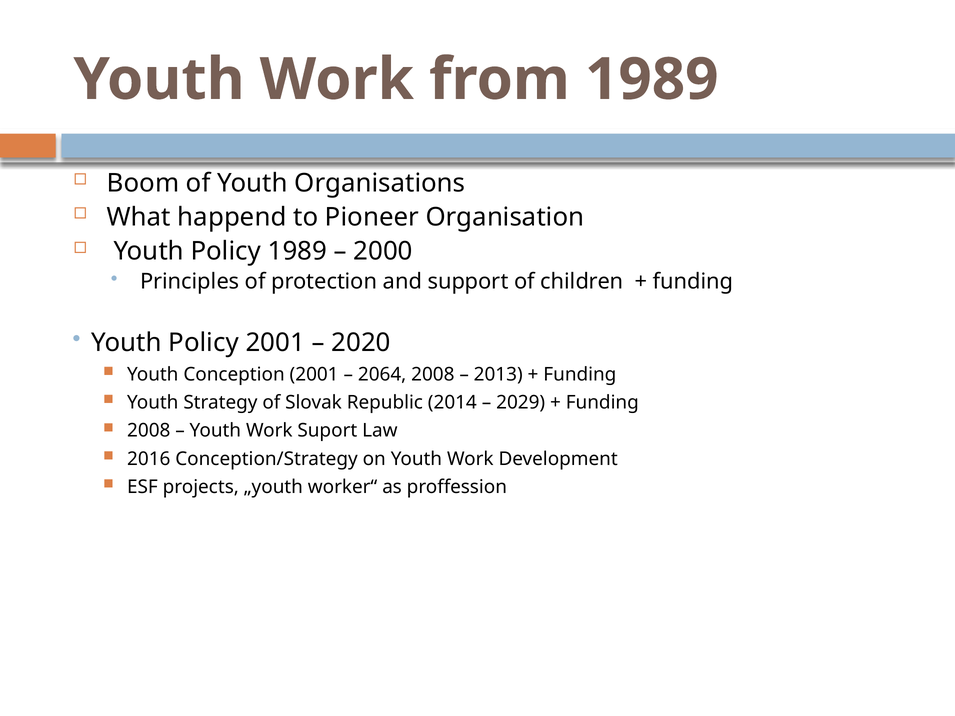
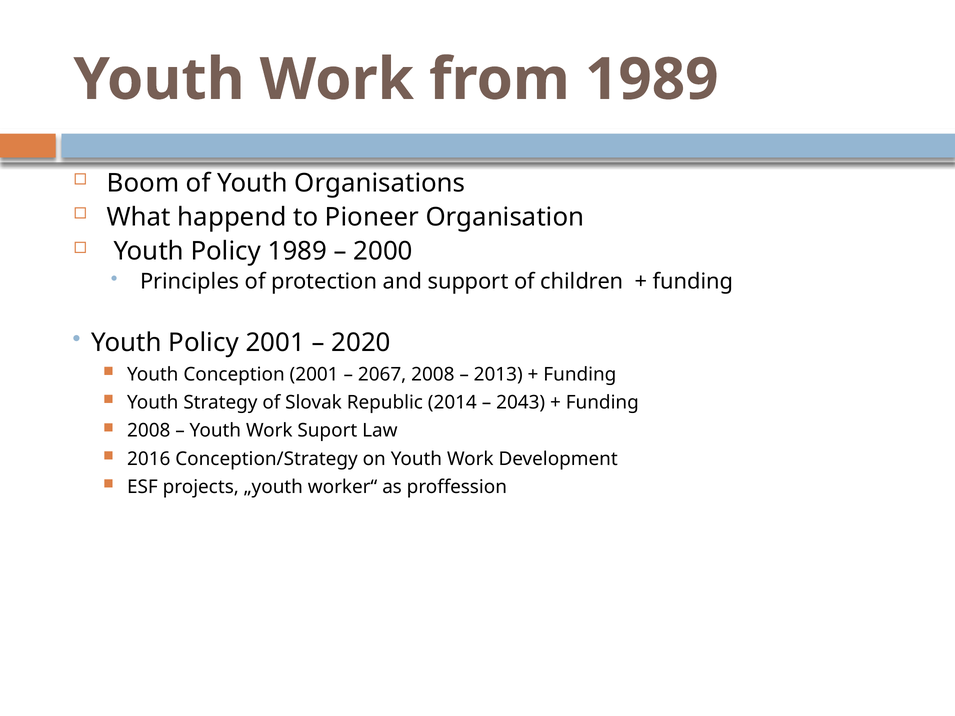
2064: 2064 -> 2067
2029: 2029 -> 2043
